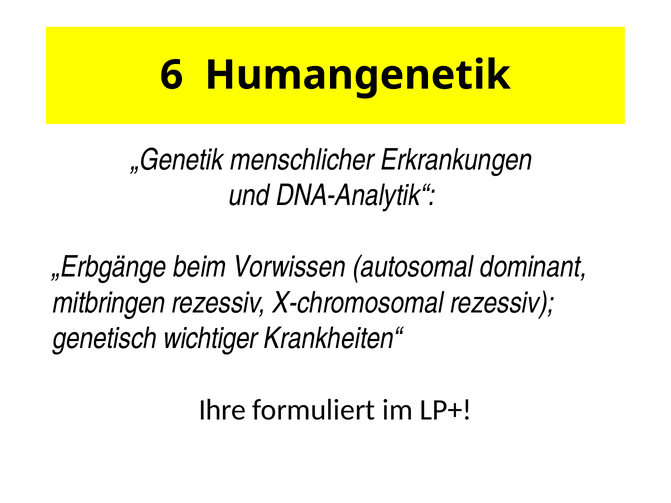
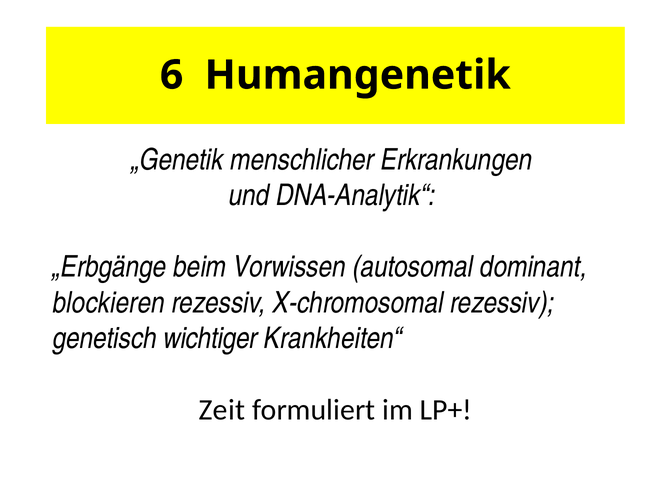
mitbringen: mitbringen -> blockieren
Ihre: Ihre -> Zeit
